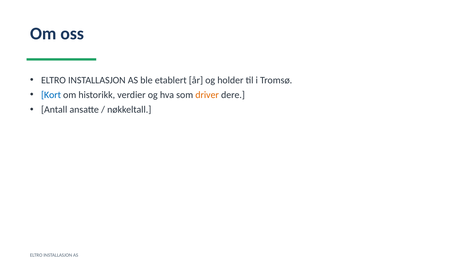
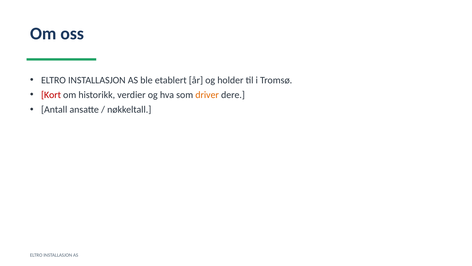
Kort colour: blue -> red
